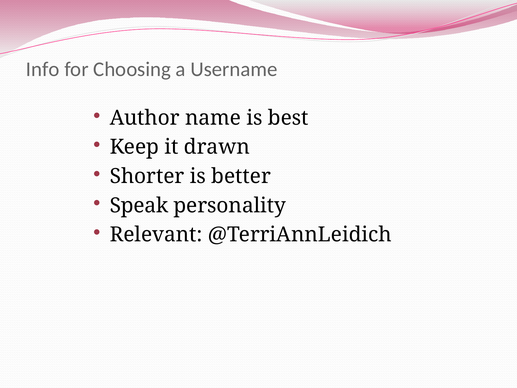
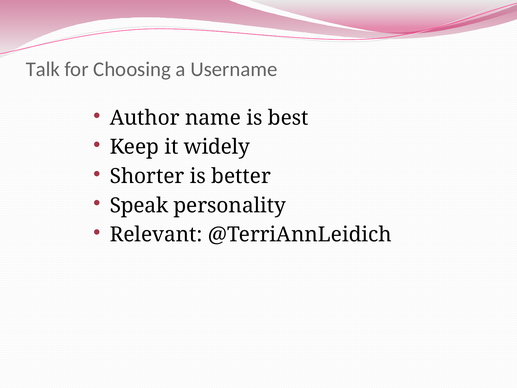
Info: Info -> Talk
drawn: drawn -> widely
